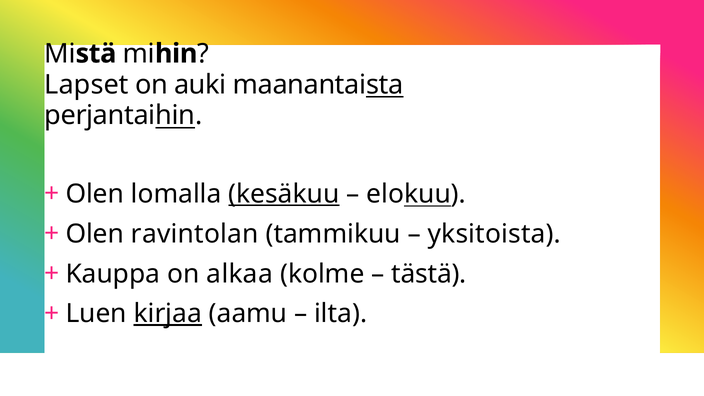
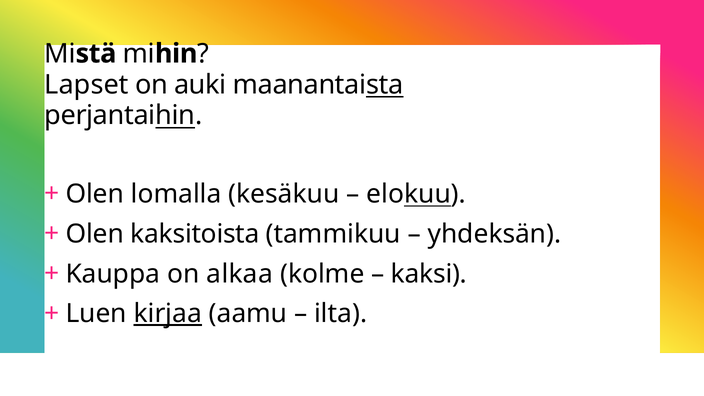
kesäkuu underline: present -> none
ravintolan: ravintolan -> kaksitoista
yksitoista: yksitoista -> yhdeksän
tästä: tästä -> kaksi
